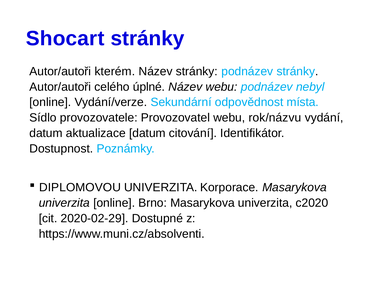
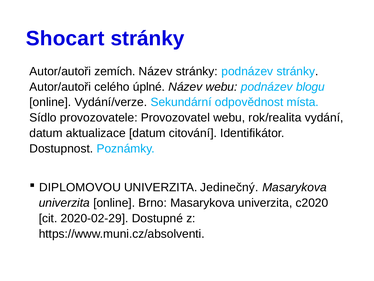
kterém: kterém -> zemích
nebyl: nebyl -> blogu
rok/názvu: rok/názvu -> rok/realita
Korporace: Korporace -> Jedinečný
